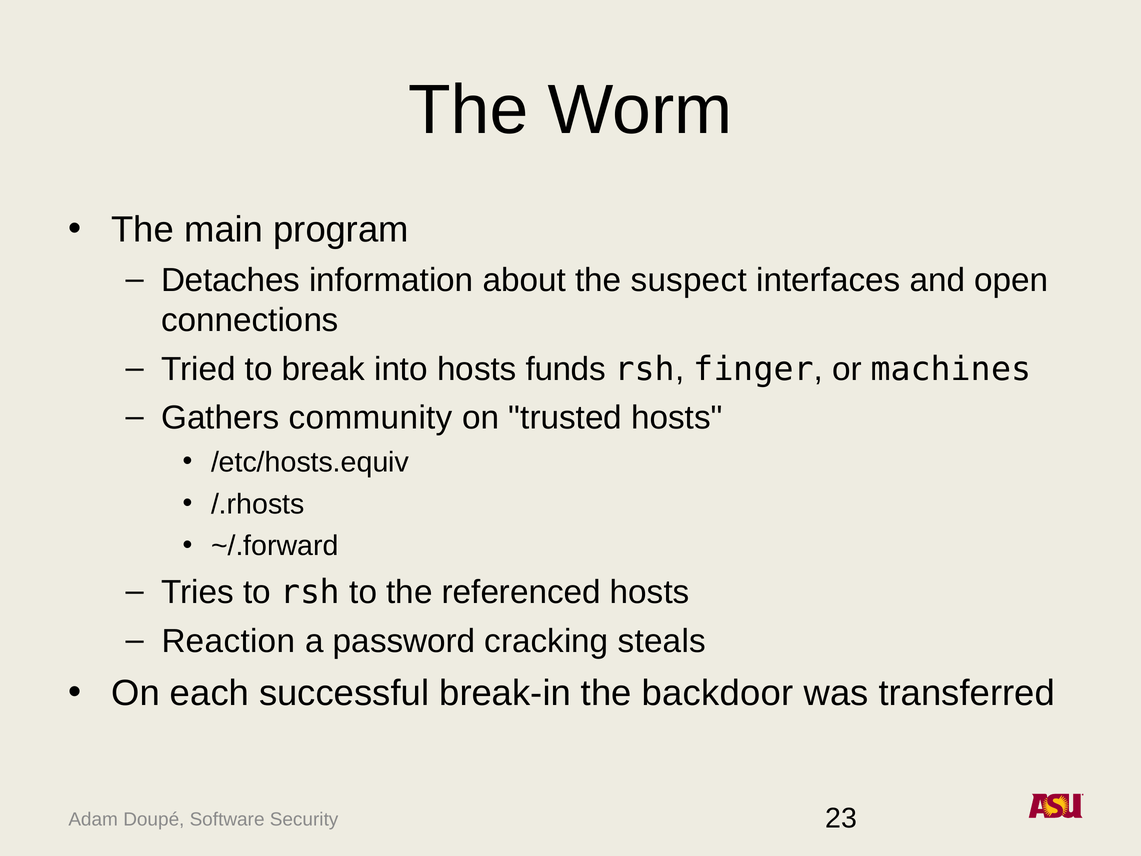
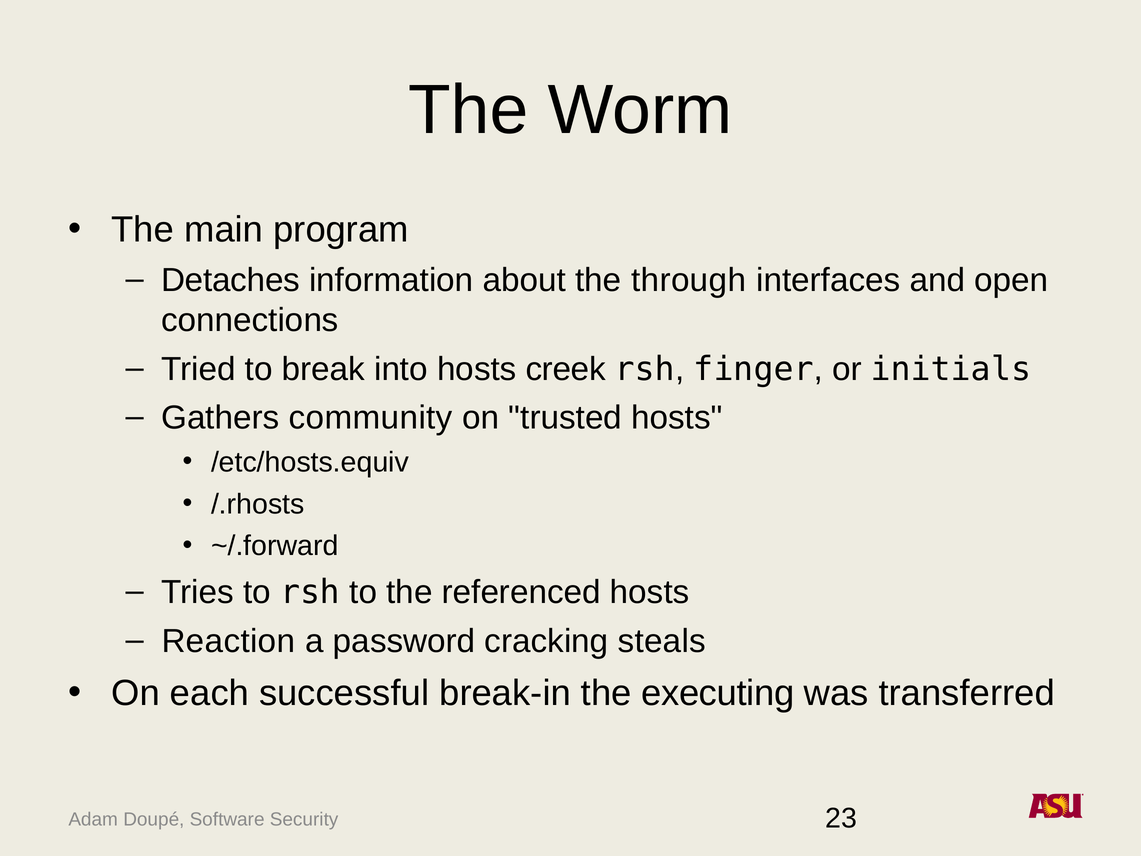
suspect: suspect -> through
funds: funds -> creek
machines: machines -> initials
backdoor: backdoor -> executing
